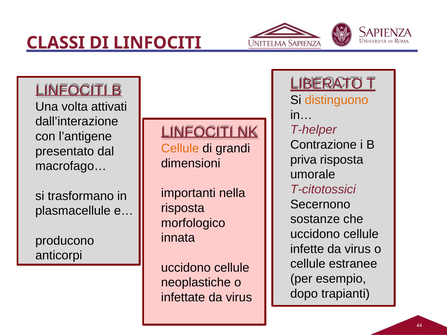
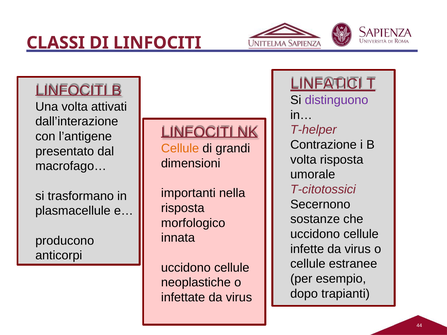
LIBERATO: LIBERATO -> LINFATICI
distinguono colour: orange -> purple
priva at (303, 160): priva -> volta
